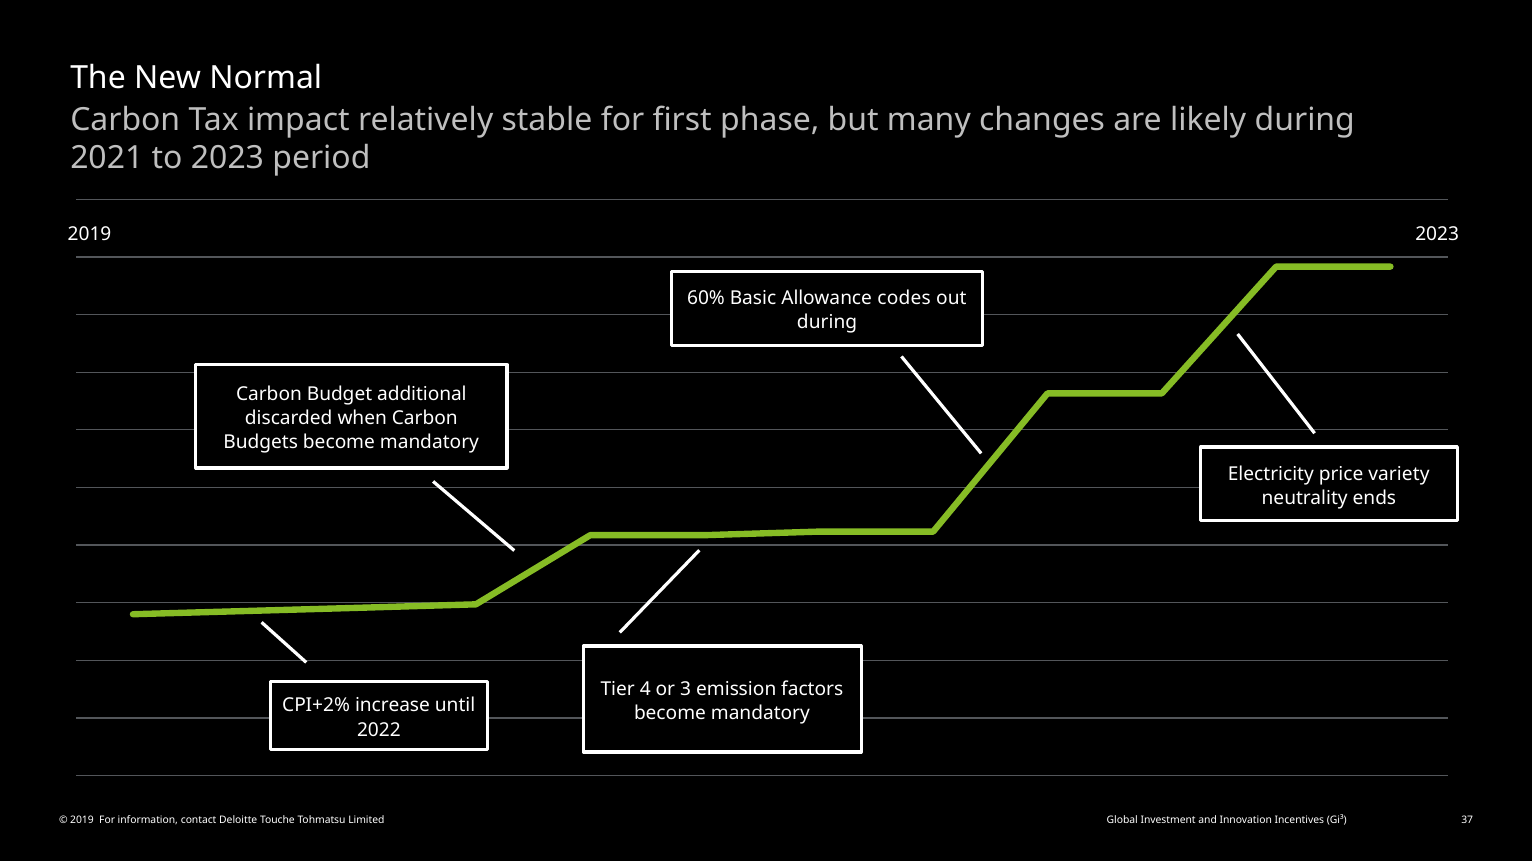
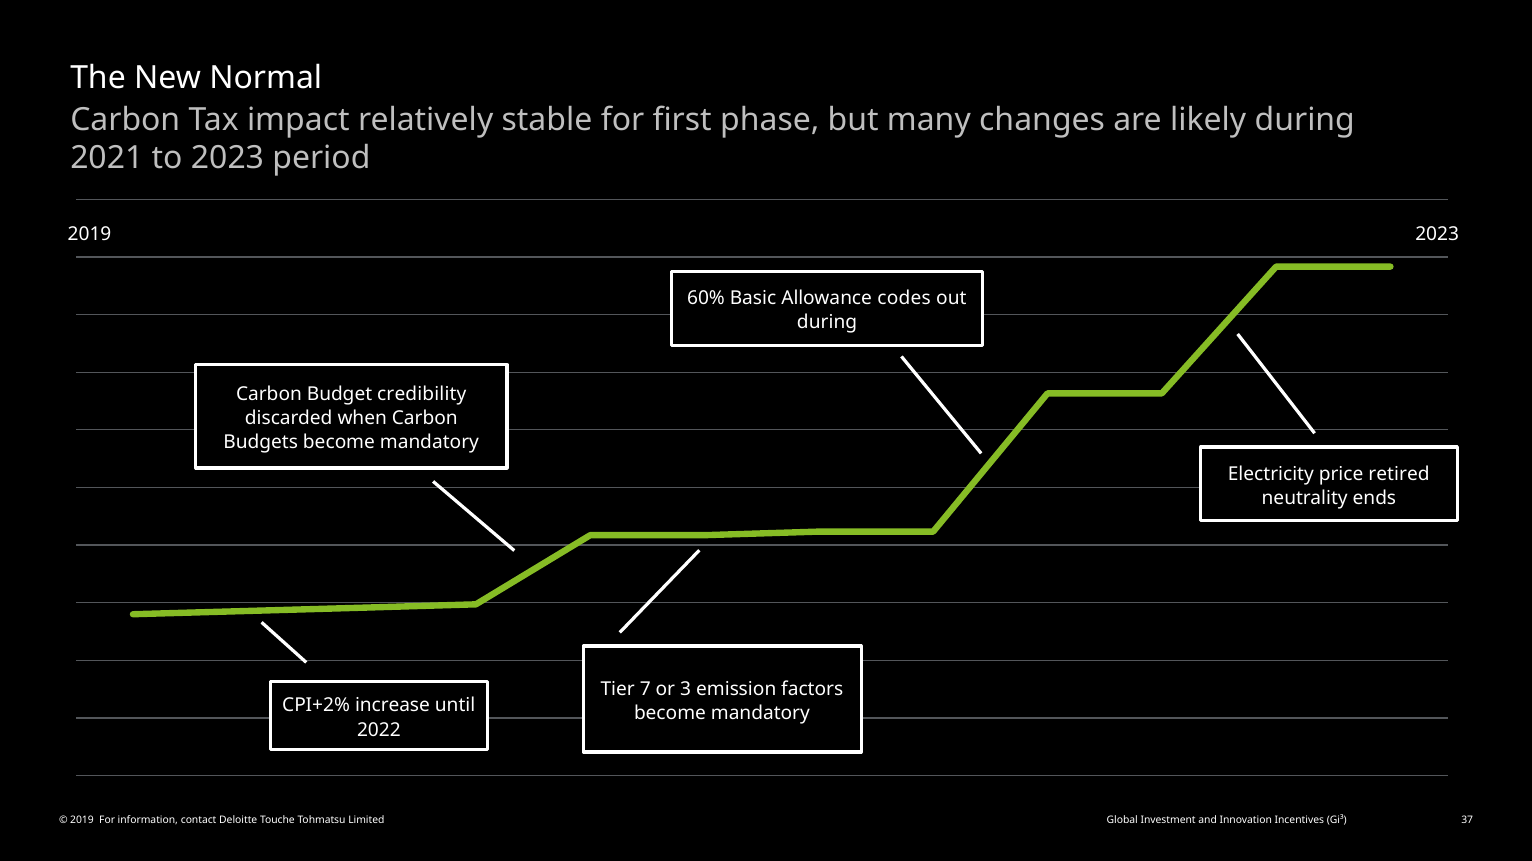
additional: additional -> credibility
variety: variety -> retired
4: 4 -> 7
